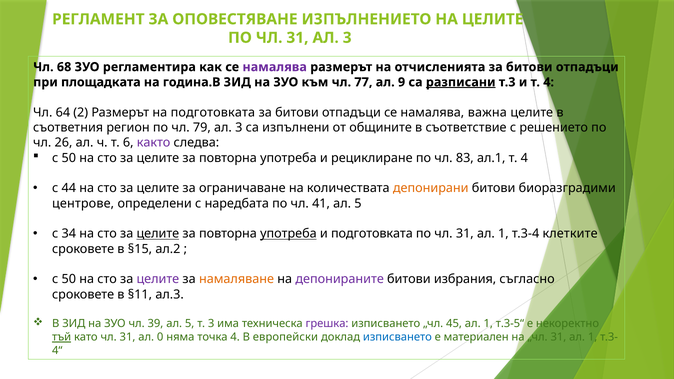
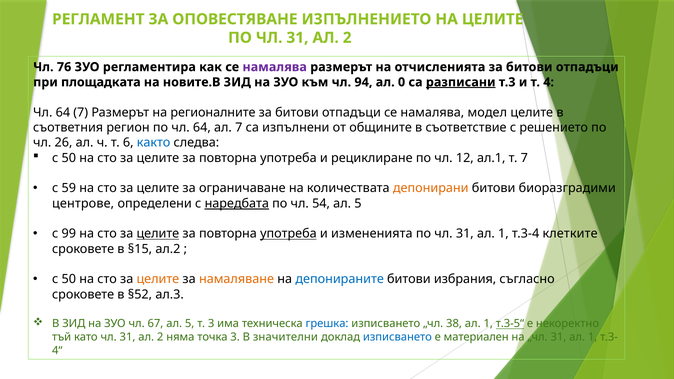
3 at (347, 38): 3 -> 2
68: 68 -> 76
година.В: година.В -> новите.В
77: 77 -> 94
9: 9 -> 0
64 2: 2 -> 7
на подготовката: подготовката -> регионалните
важна: важна -> модел
по чл 79: 79 -> 64
3 at (239, 128): 3 -> 7
както colour: purple -> blue
83: 83 -> 12
ал.1 т 4: 4 -> 7
44: 44 -> 59
наредбата underline: none -> present
41: 41 -> 54
34: 34 -> 99
и подготовката: подготовката -> измененията
целите at (158, 279) colour: purple -> orange
депонираните colour: purple -> blue
§11: §11 -> §52
39: 39 -> 67
грешка colour: purple -> blue
45: 45 -> 38
т.3-5“ underline: none -> present
тъй underline: present -> none
0 at (160, 337): 0 -> 2
точка 4: 4 -> 3
европейски: европейски -> значителни
